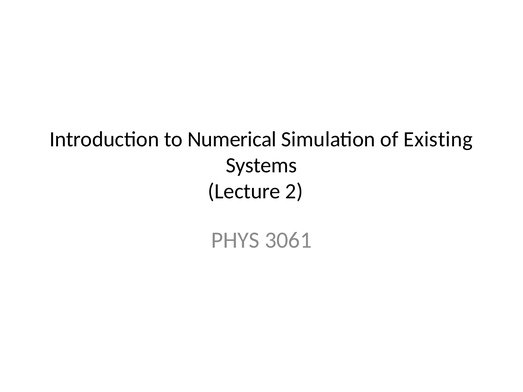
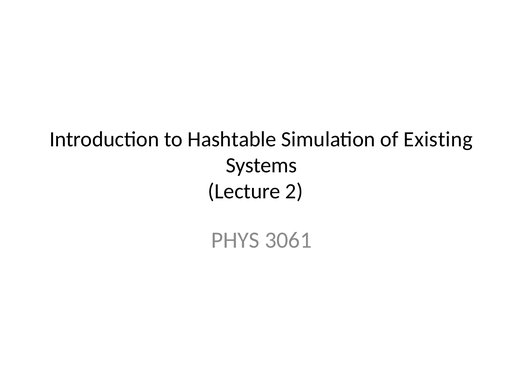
Numerical: Numerical -> Hashtable
